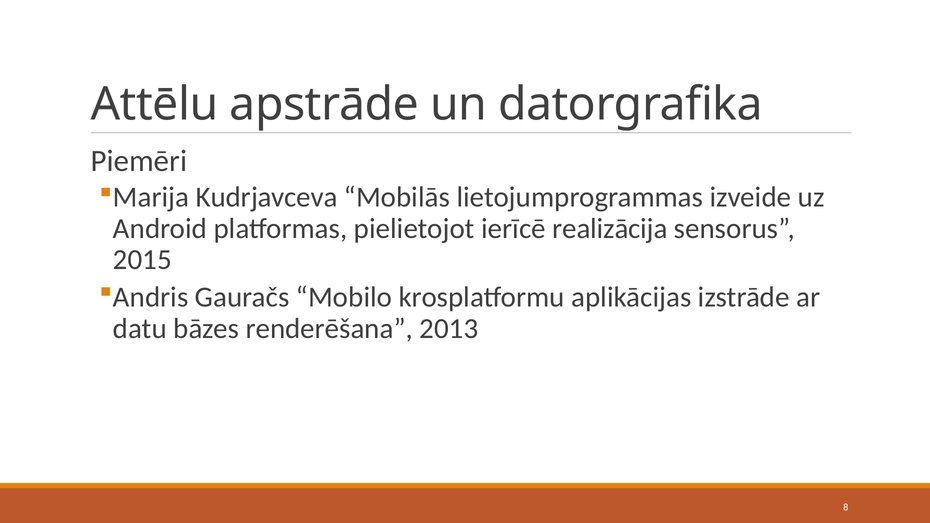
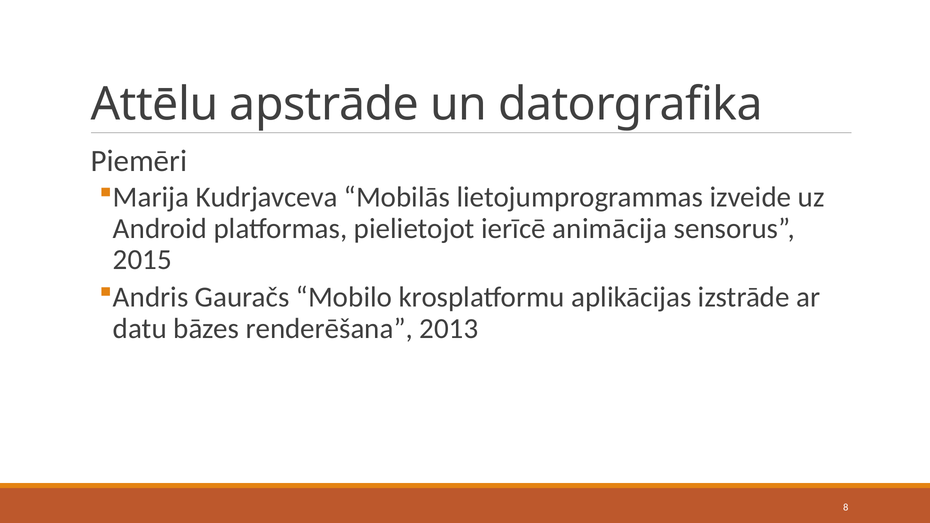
realizācija: realizācija -> animācija
